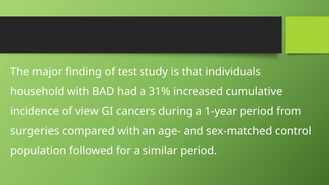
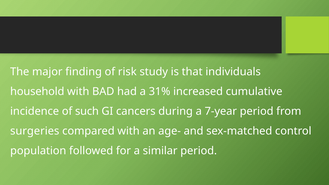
test: test -> risk
view: view -> such
1-year: 1-year -> 7-year
